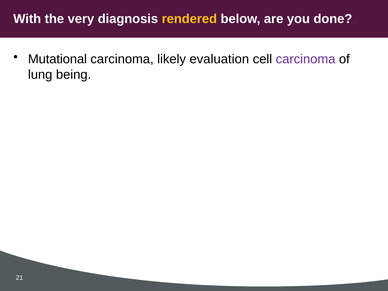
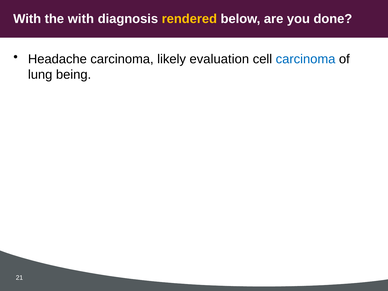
the very: very -> with
Mutational: Mutational -> Headache
carcinoma at (306, 59) colour: purple -> blue
